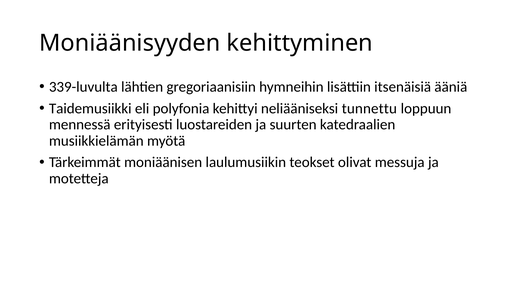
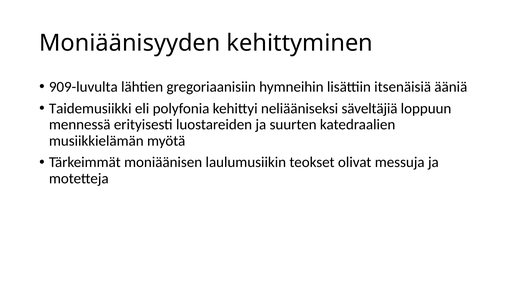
339-luvulta: 339-luvulta -> 909-luvulta
tunnettu: tunnettu -> säveltäjiä
